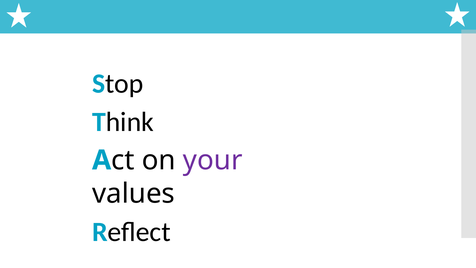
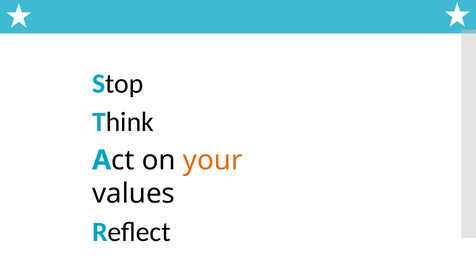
your colour: purple -> orange
